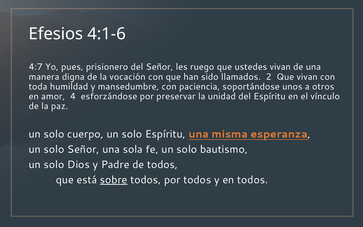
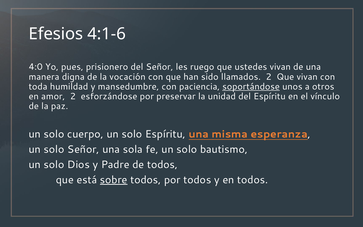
4:7: 4:7 -> 4:0
soportándose underline: none -> present
amor 4: 4 -> 2
